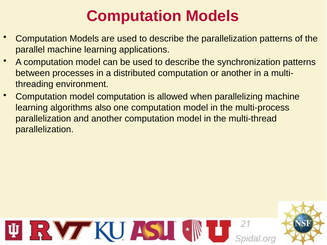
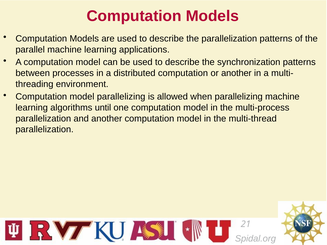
model computation: computation -> parallelizing
also: also -> until
